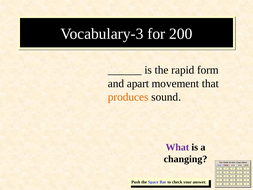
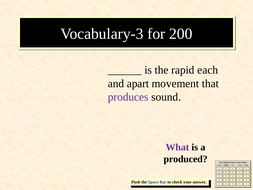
form: form -> each
produces colour: orange -> purple
changing: changing -> produced
